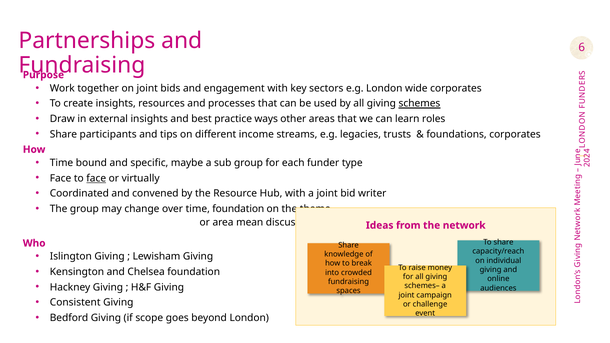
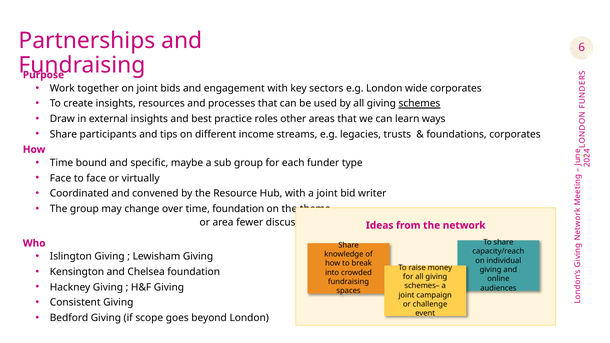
ways: ways -> roles
roles: roles -> ways
face at (96, 178) underline: present -> none
mean: mean -> fewer
